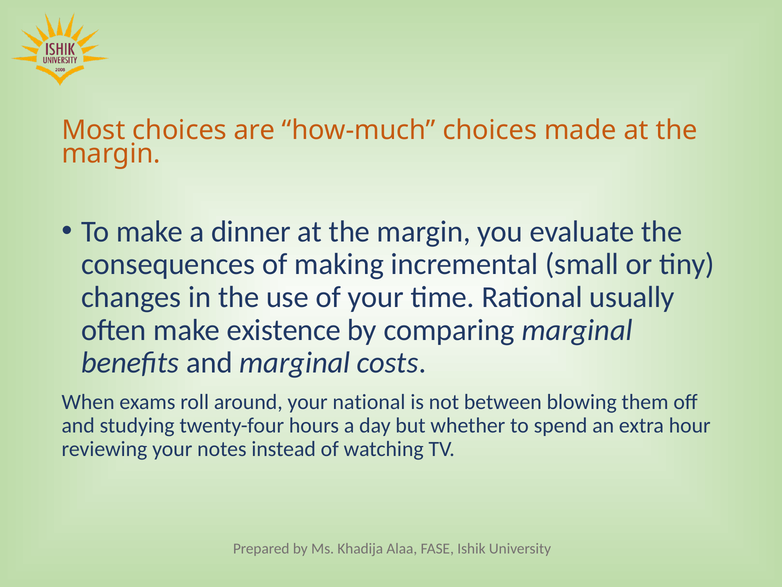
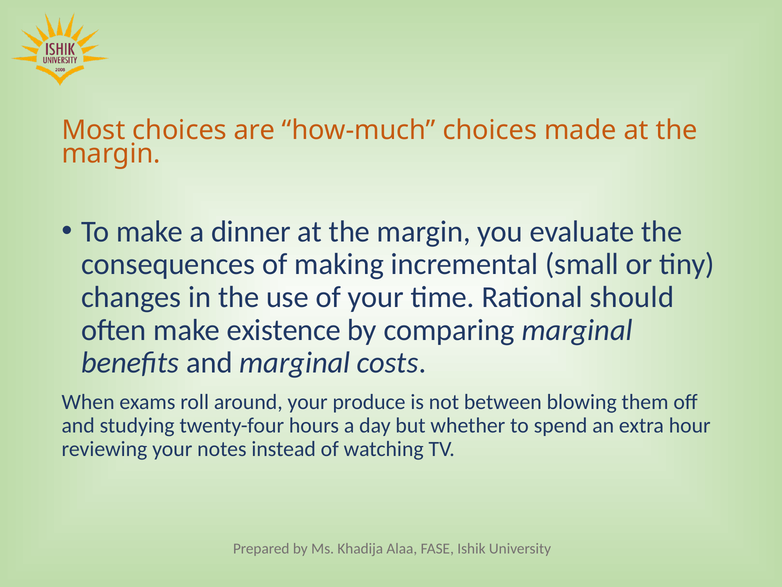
usually: usually -> should
national: national -> produce
